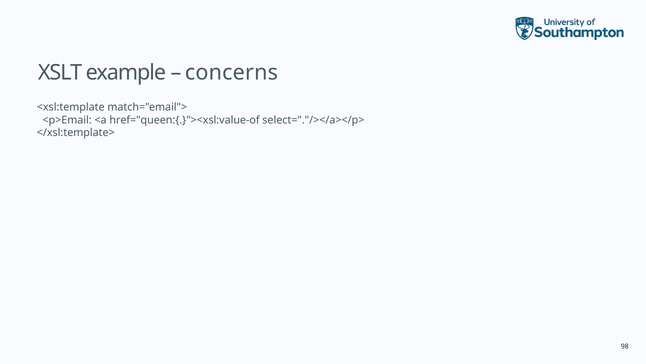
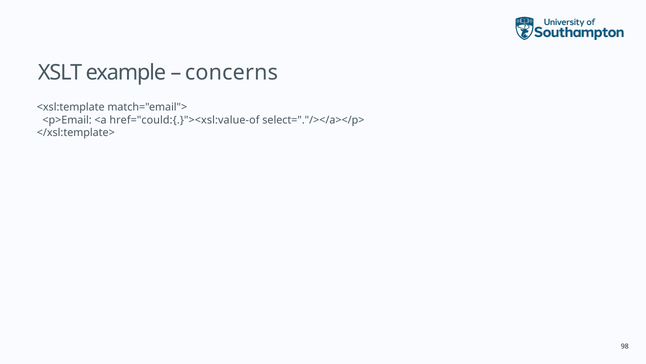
href="queen:{.}"><xsl:value-of: href="queen:{.}"><xsl:value-of -> href="could:{.}"><xsl:value-of
